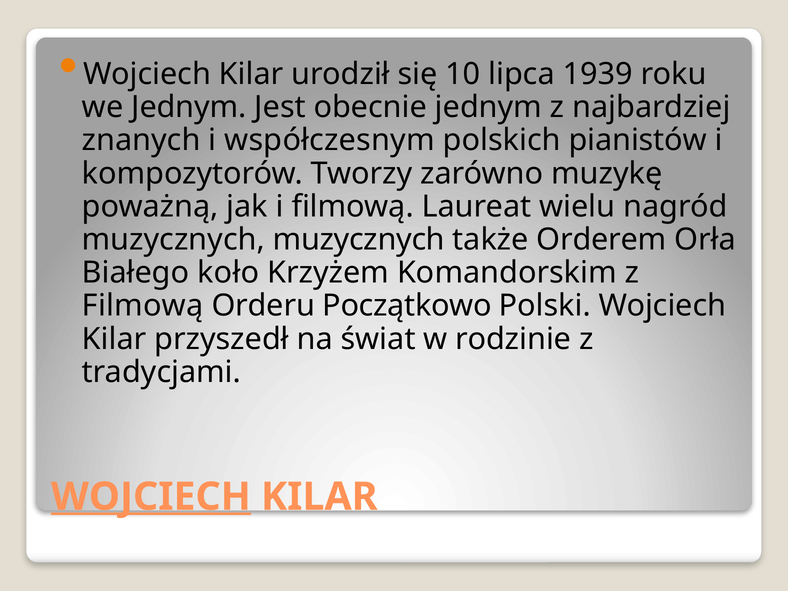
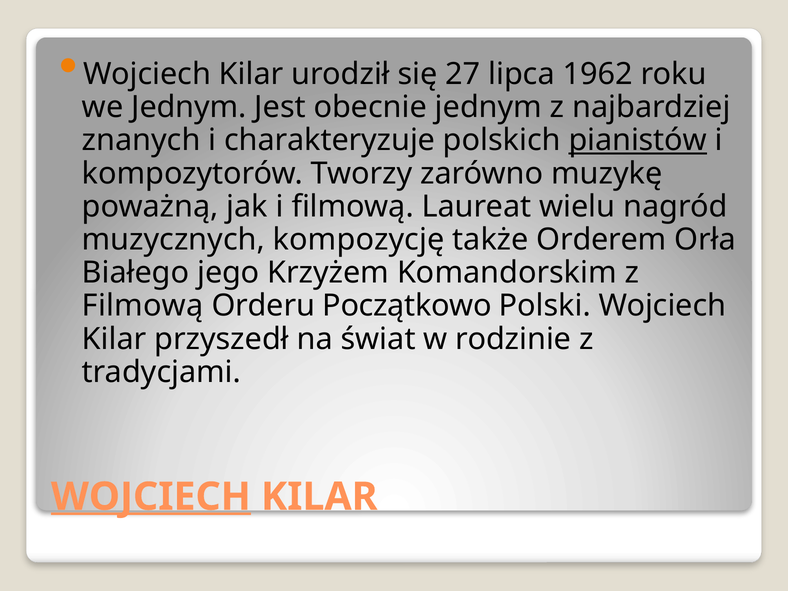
10: 10 -> 27
1939: 1939 -> 1962
współczesnym: współczesnym -> charakteryzuje
pianistów underline: none -> present
muzycznych muzycznych: muzycznych -> kompozycję
koło: koło -> jego
